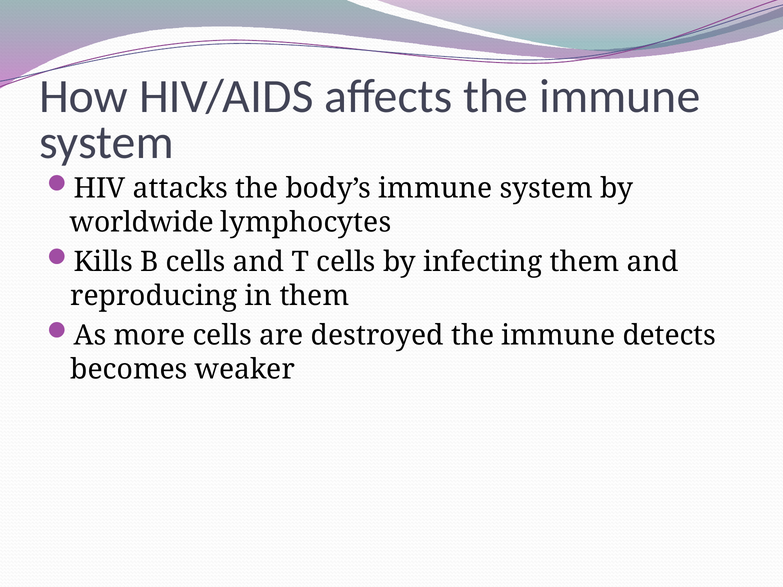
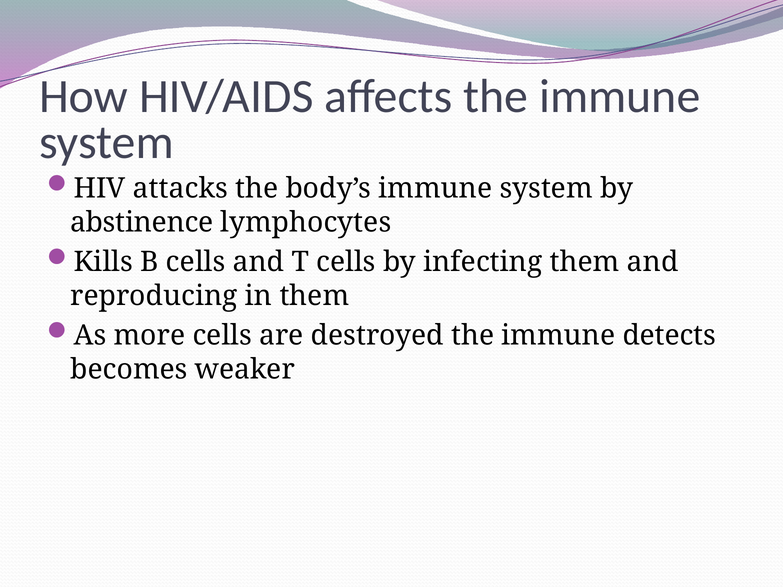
worldwide: worldwide -> abstinence
